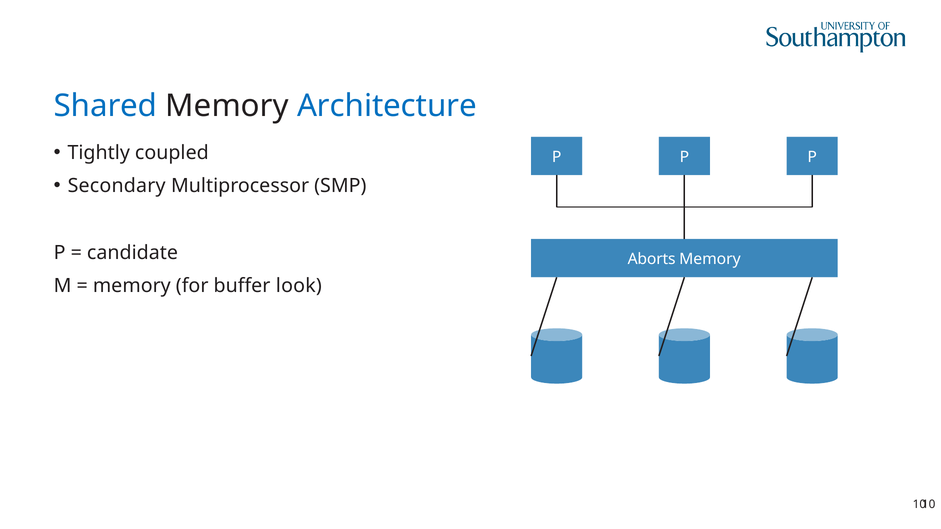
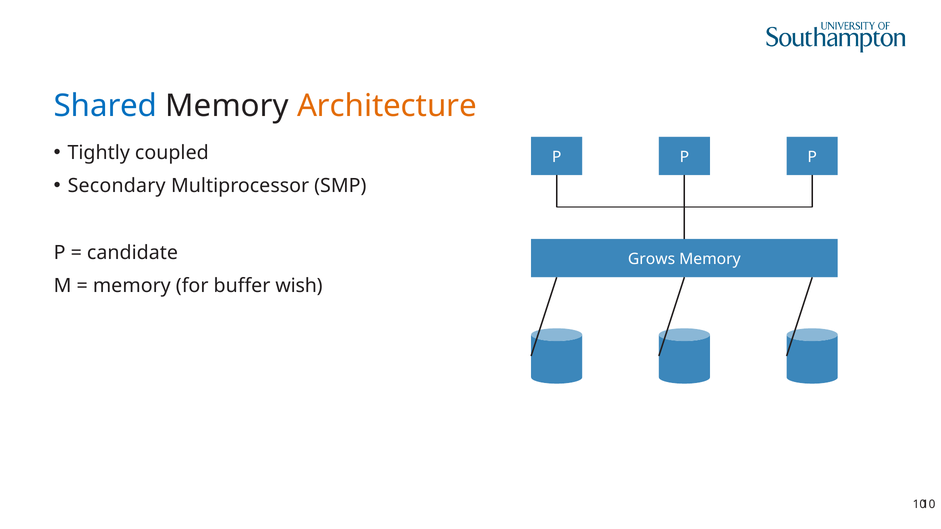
Architecture colour: blue -> orange
Aborts: Aborts -> Grows
look: look -> wish
